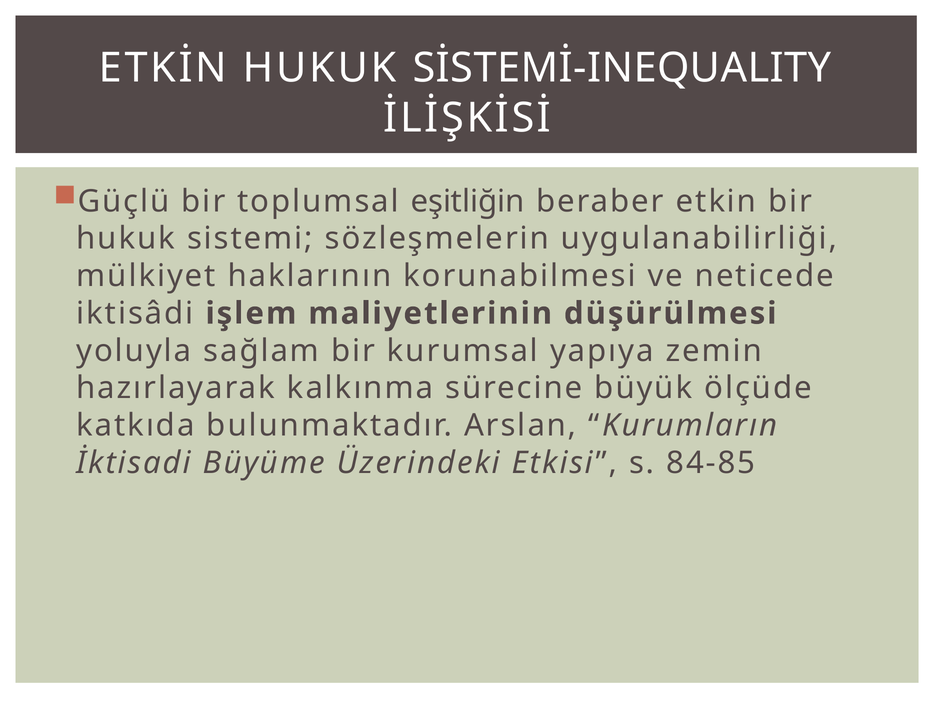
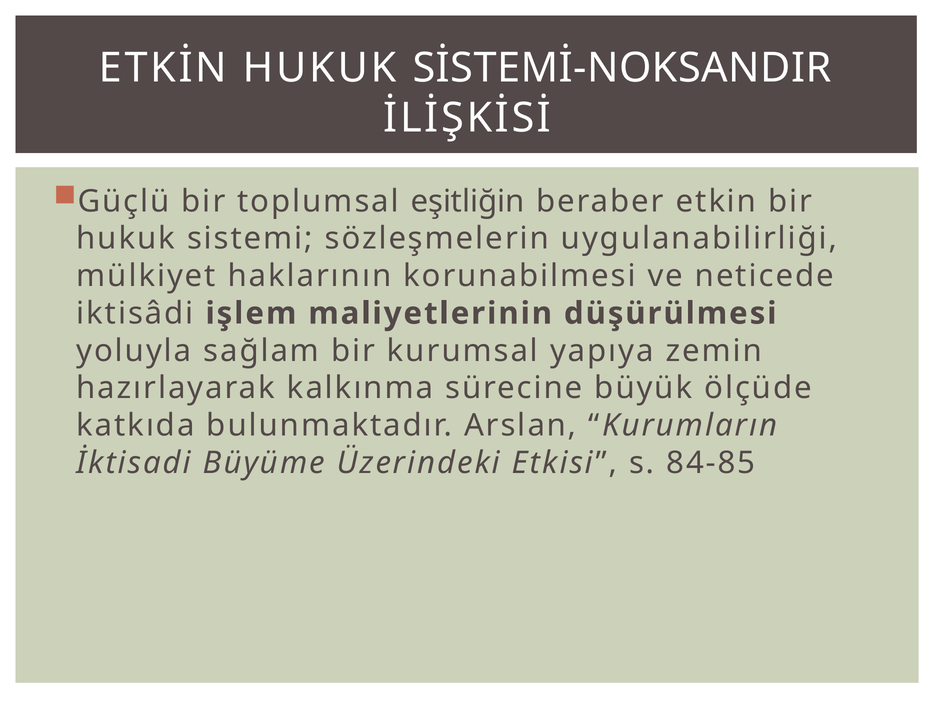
SİSTEMİ-INEQUALITY: SİSTEMİ-INEQUALITY -> SİSTEMİ-NOKSANDIR
